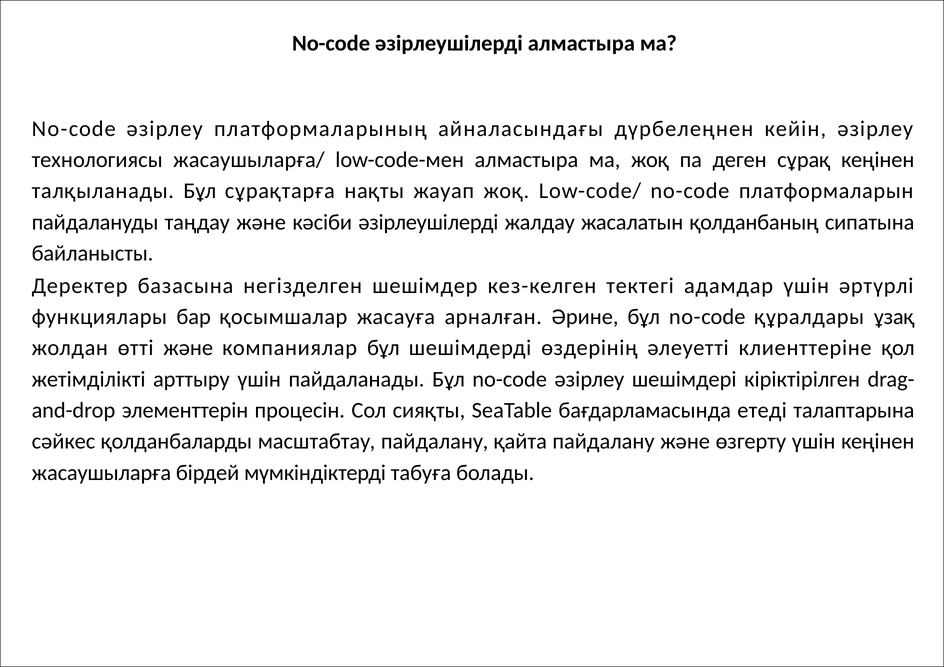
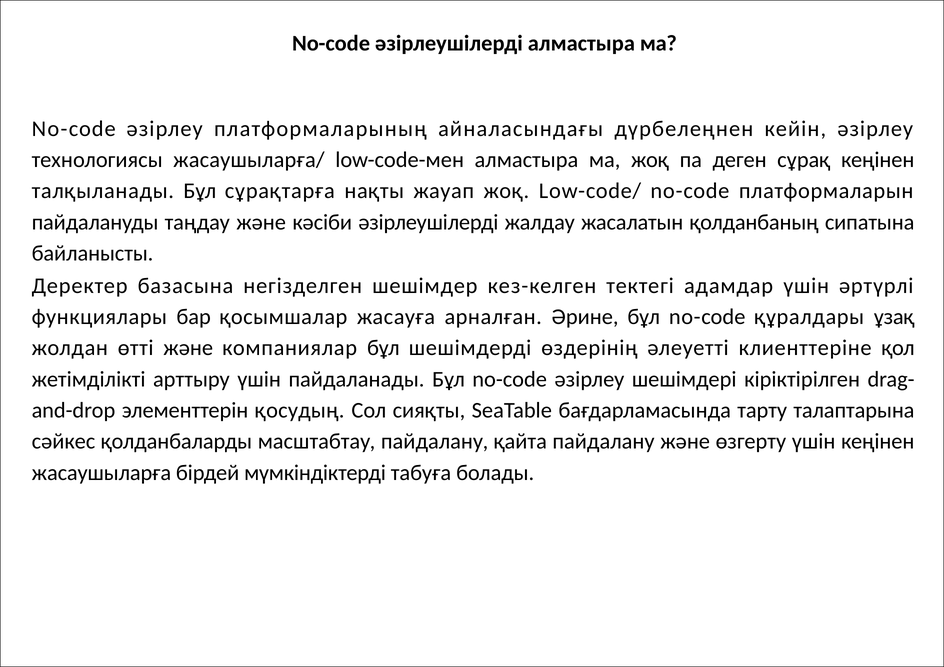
процесін: процесін -> қосудың
етеді: етеді -> тарту
